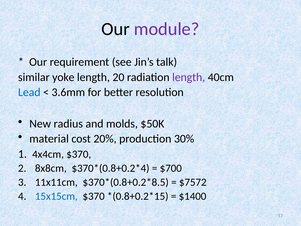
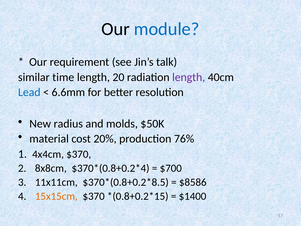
module colour: purple -> blue
yoke: yoke -> time
3.6mm: 3.6mm -> 6.6mm
30%: 30% -> 76%
$7572: $7572 -> $8586
15x15cm colour: blue -> orange
